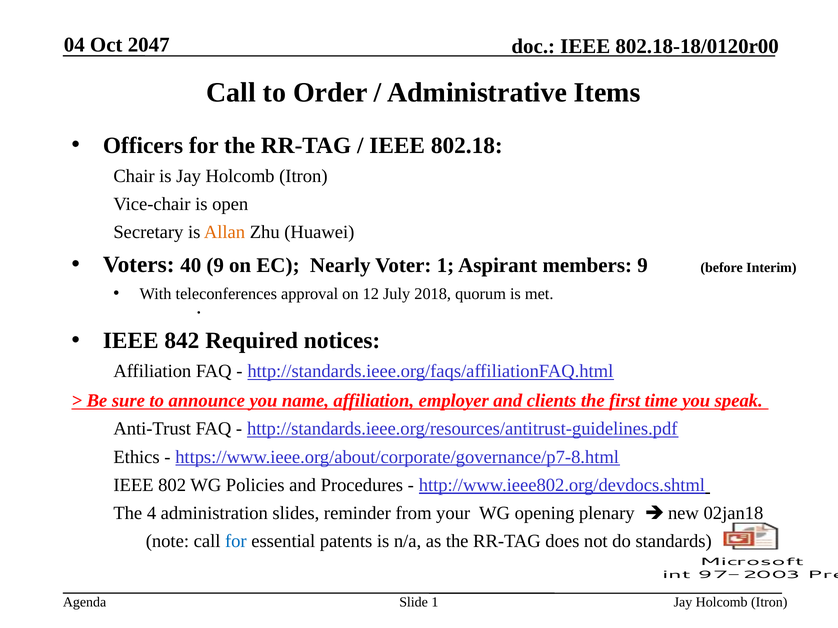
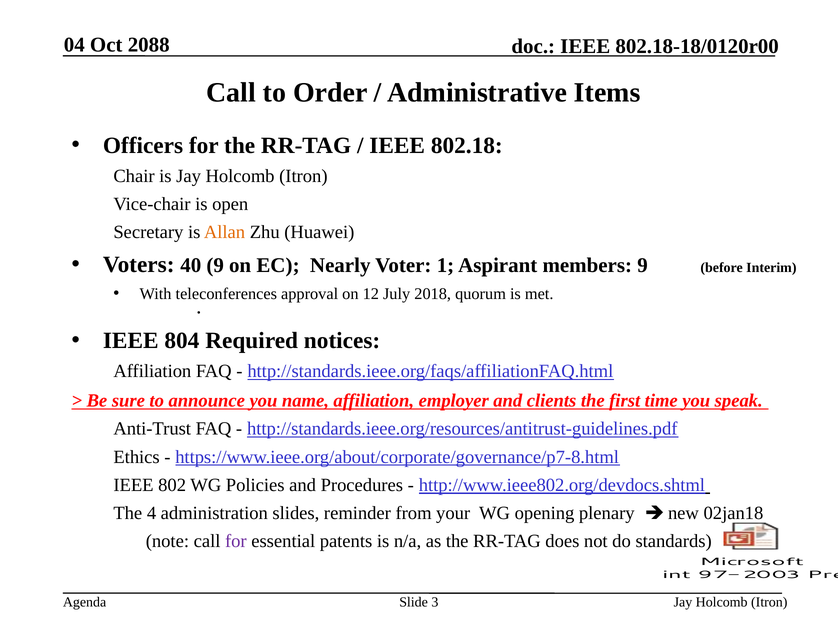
2047: 2047 -> 2088
842: 842 -> 804
for at (236, 542) colour: blue -> purple
Slide 1: 1 -> 3
